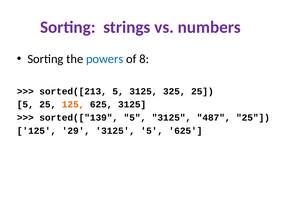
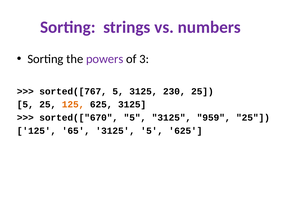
powers colour: blue -> purple
8: 8 -> 3
sorted([213: sorted([213 -> sorted([767
325: 325 -> 230
sorted(["139: sorted(["139 -> sorted(["670
487: 487 -> 959
29: 29 -> 65
